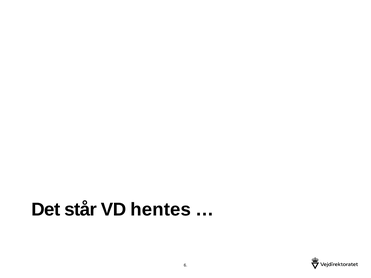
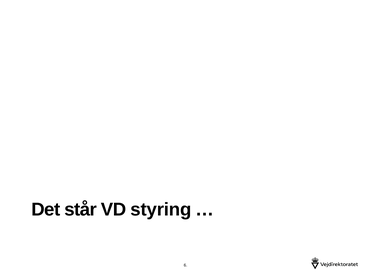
hentes: hentes -> styring
